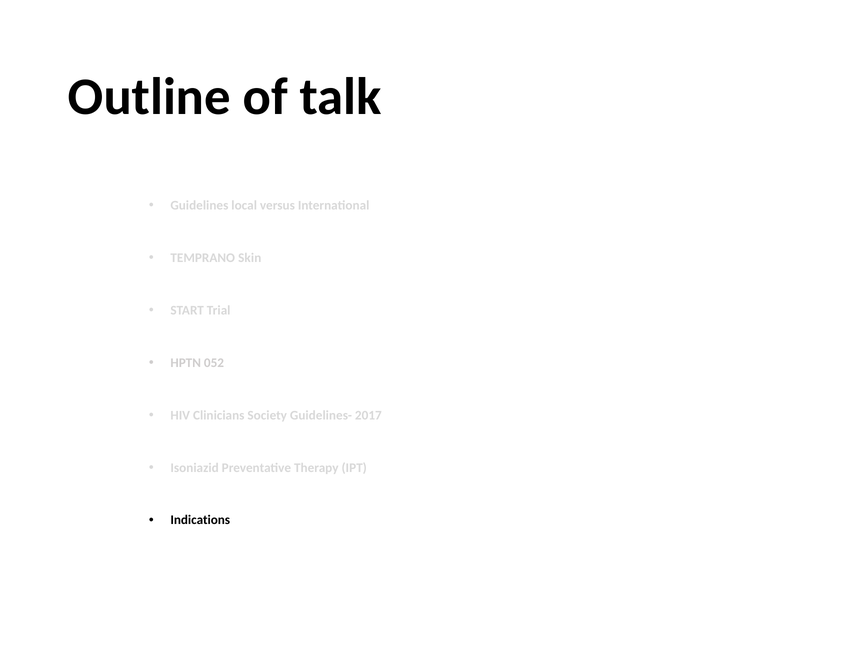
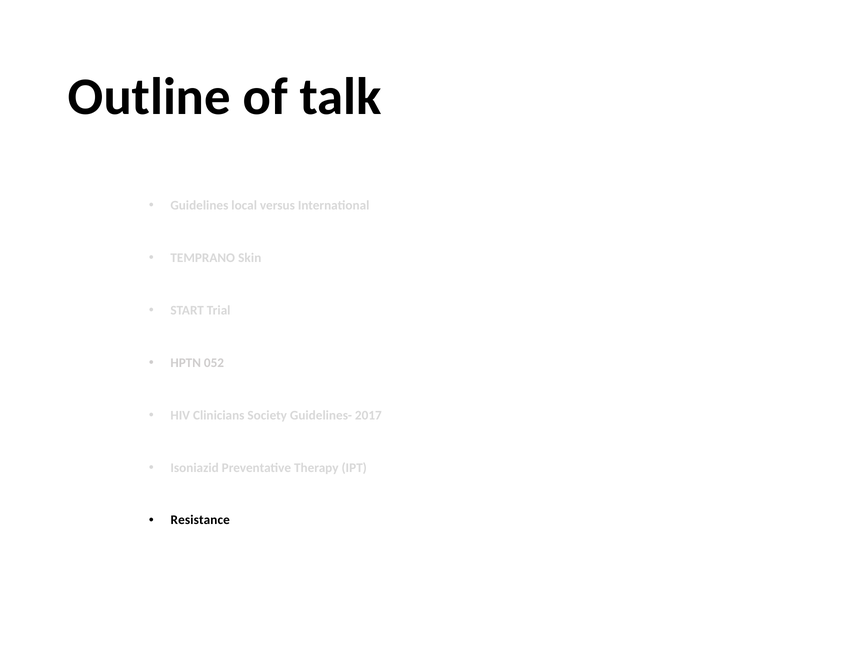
Indications: Indications -> Resistance
